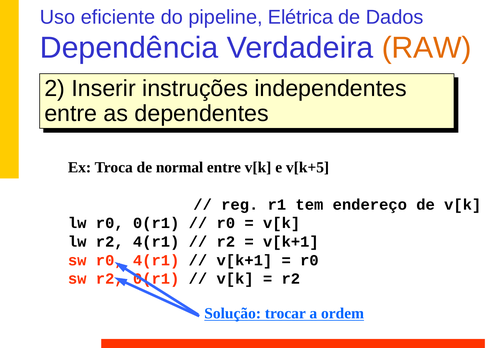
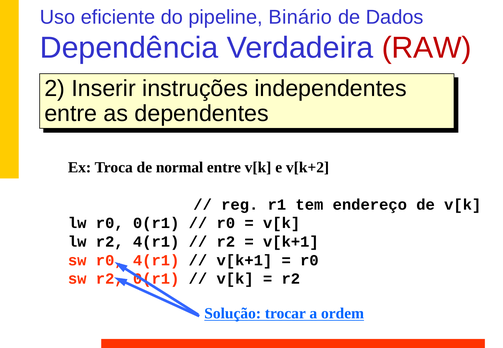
Elétrica: Elétrica -> Binário
RAW colour: orange -> red
v[k+5: v[k+5 -> v[k+2
